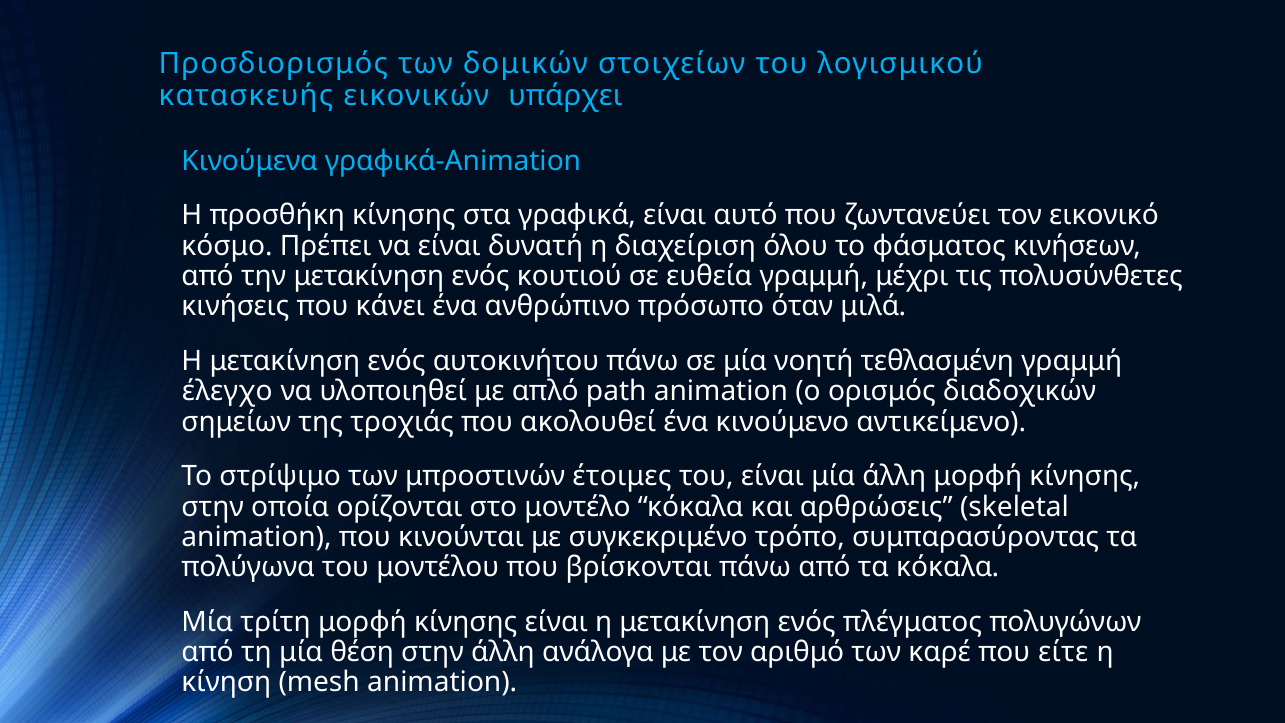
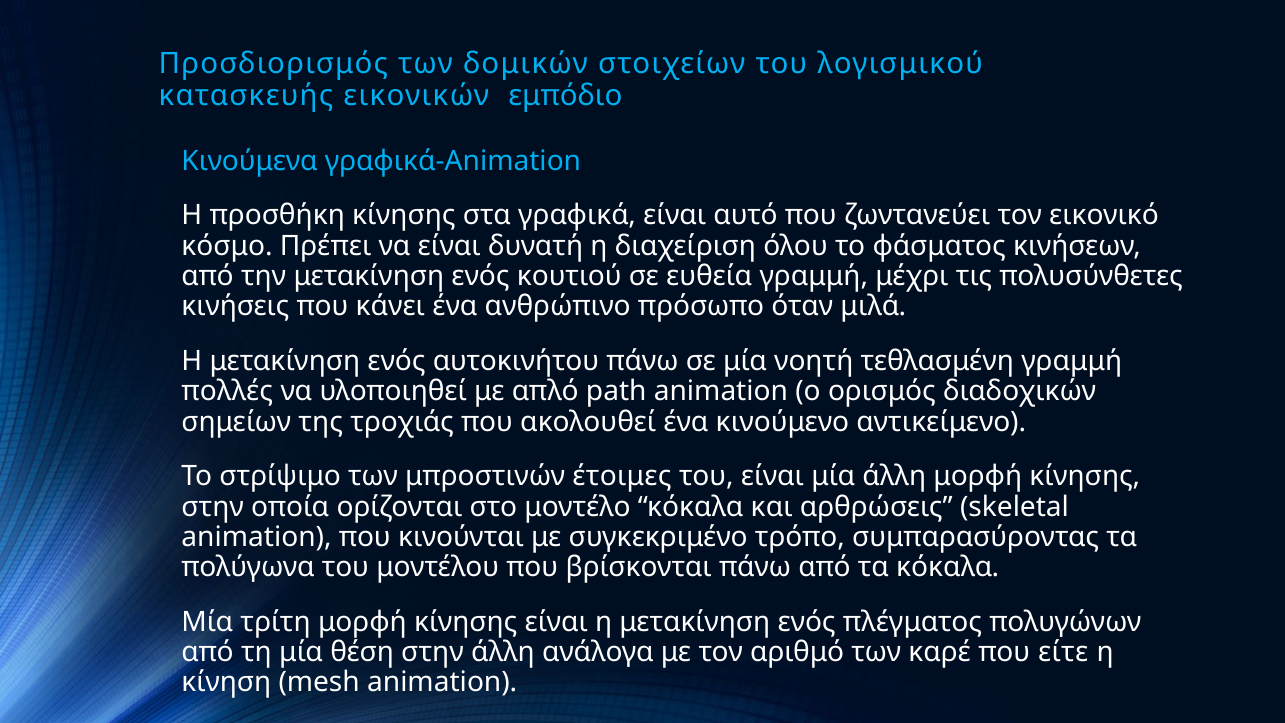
υπάρχει: υπάρχει -> εμπόδιο
έλεγχο: έλεγχο -> πολλές
